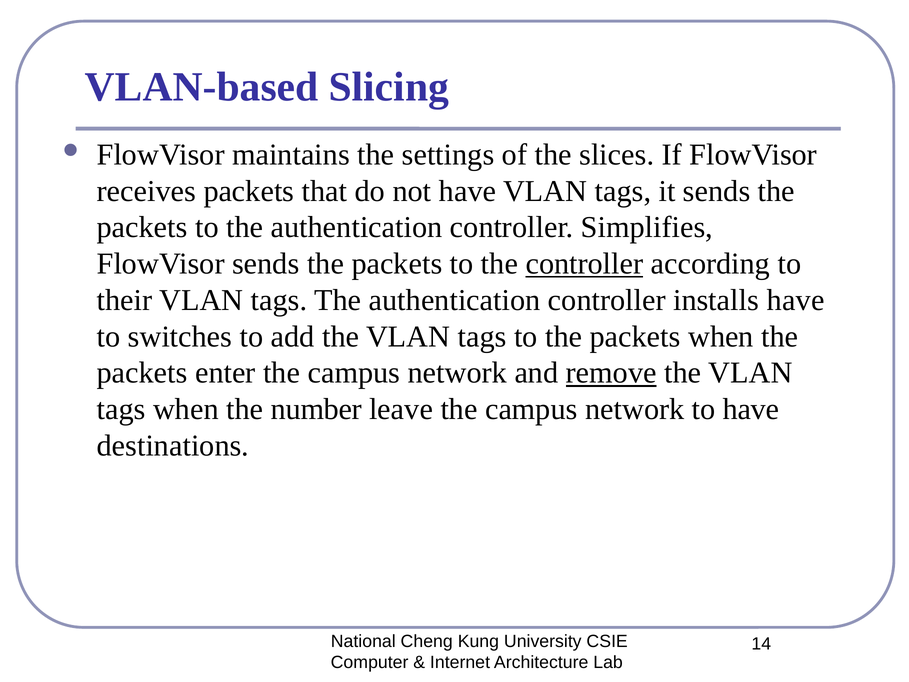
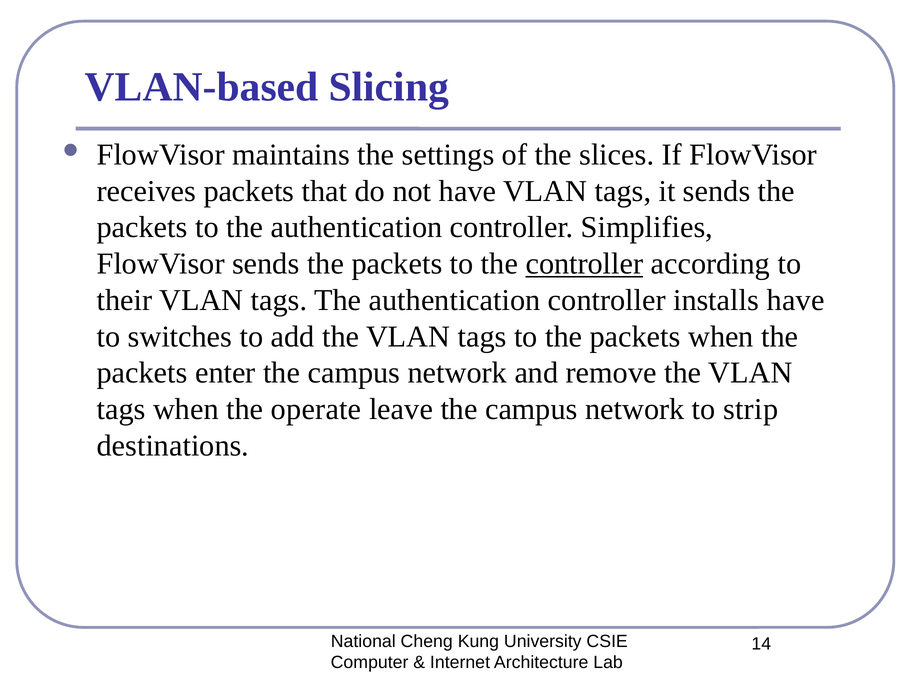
remove underline: present -> none
number: number -> operate
to have: have -> strip
